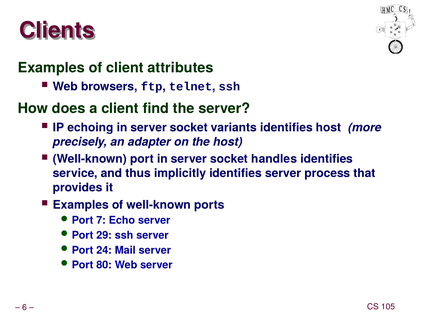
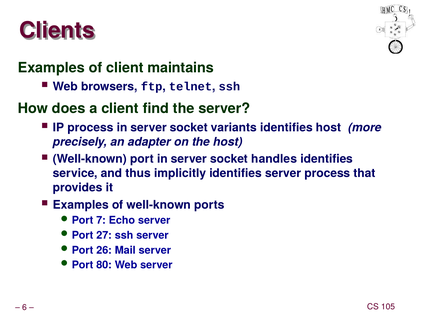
attributes: attributes -> maintains
IP echoing: echoing -> process
29: 29 -> 27
24: 24 -> 26
